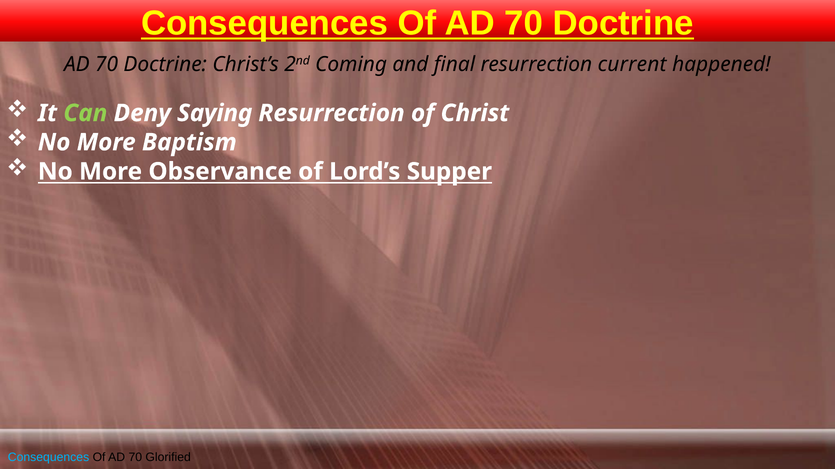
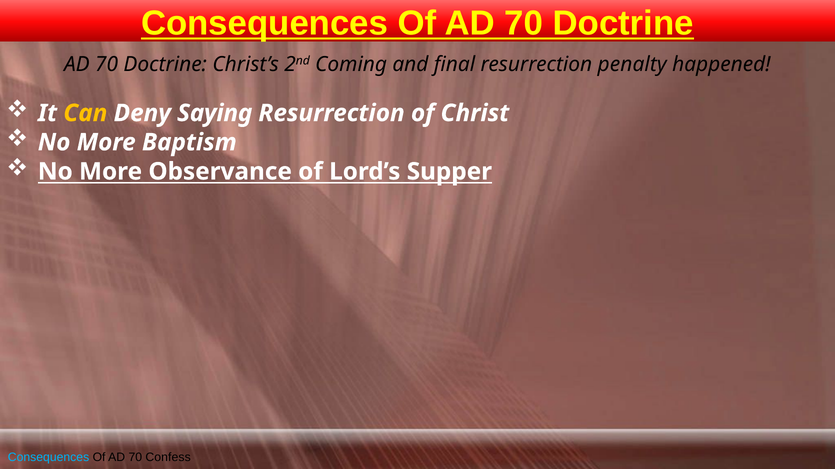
current: current -> penalty
Can colour: light green -> yellow
Glorified: Glorified -> Confess
